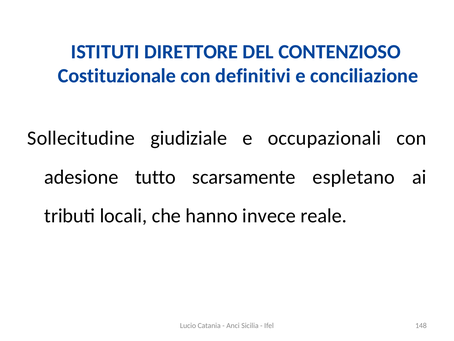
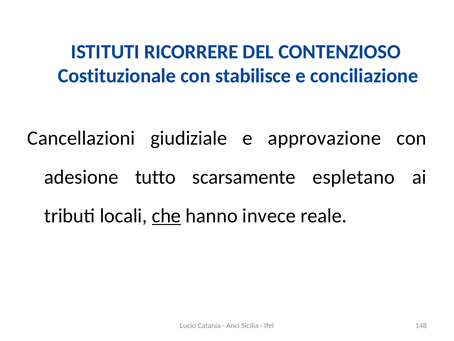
DIRETTORE: DIRETTORE -> RICORRERE
definitivi: definitivi -> stabilisce
Sollecitudine: Sollecitudine -> Cancellazioni
occupazionali: occupazionali -> approvazione
che underline: none -> present
